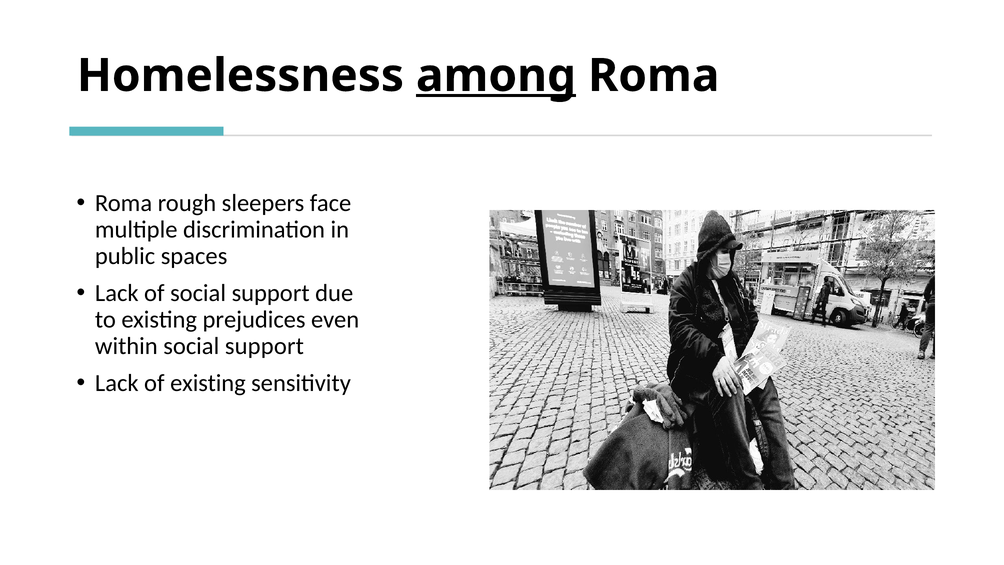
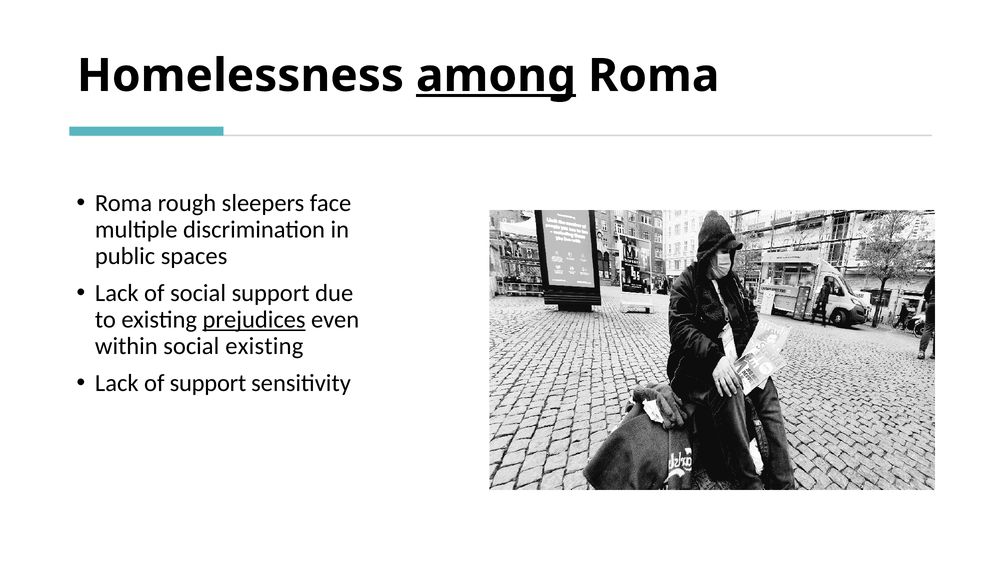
prejudices underline: none -> present
within social support: support -> existing
of existing: existing -> support
